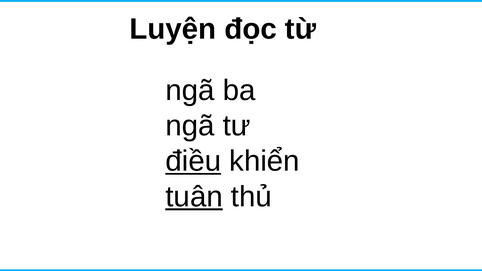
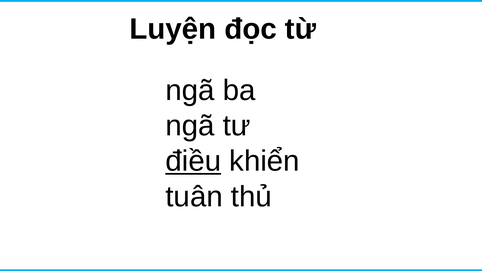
tuân underline: present -> none
